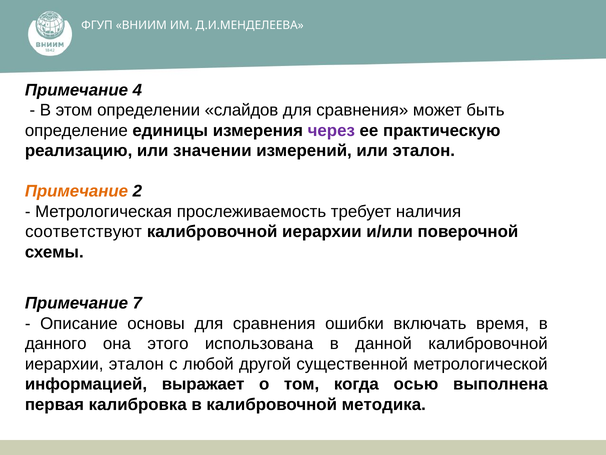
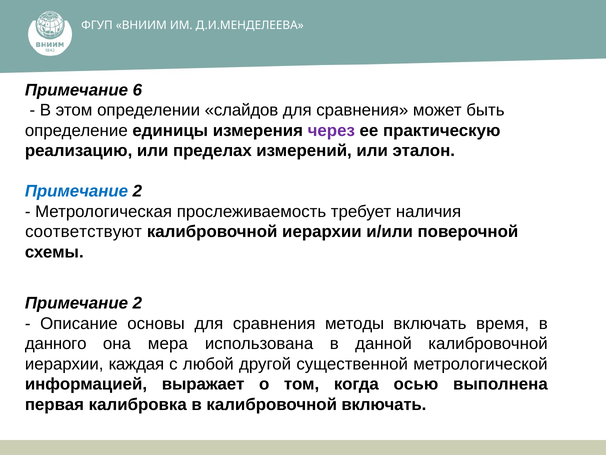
4: 4 -> 6
значении: значении -> пределах
Примечание at (76, 191) colour: orange -> blue
7 at (137, 303): 7 -> 2
ошибки: ошибки -> методы
этого: этого -> мера
иерархии эталон: эталон -> каждая
калибровочной методика: методика -> включать
